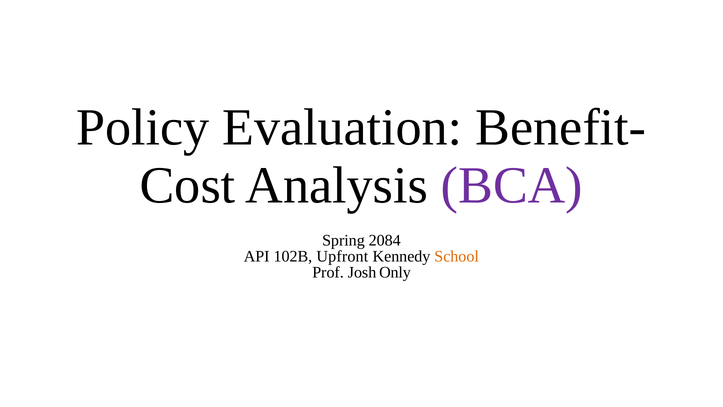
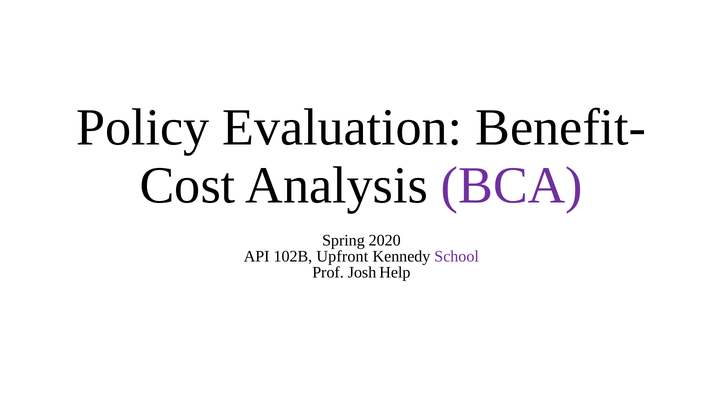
2084: 2084 -> 2020
School colour: orange -> purple
Only: Only -> Help
